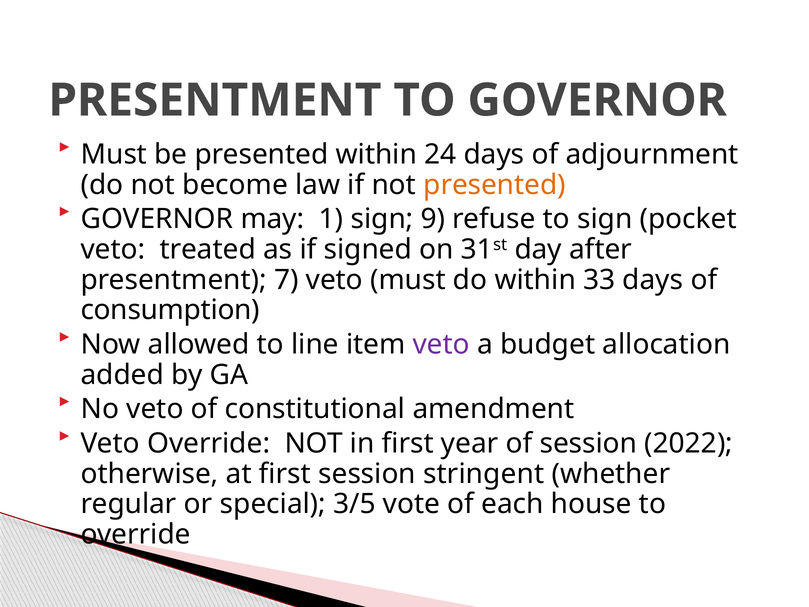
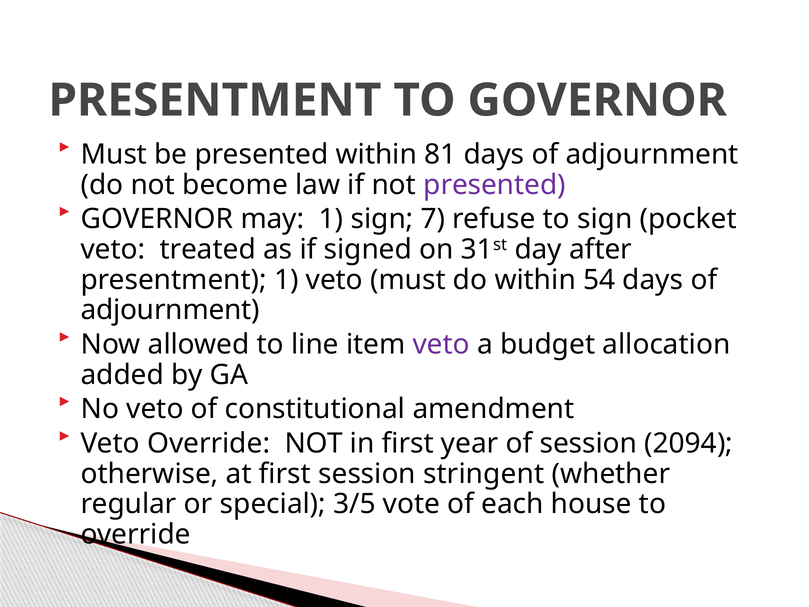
24: 24 -> 81
presented at (494, 185) colour: orange -> purple
9: 9 -> 7
presentment 7: 7 -> 1
33: 33 -> 54
consumption at (170, 310): consumption -> adjournment
2022: 2022 -> 2094
